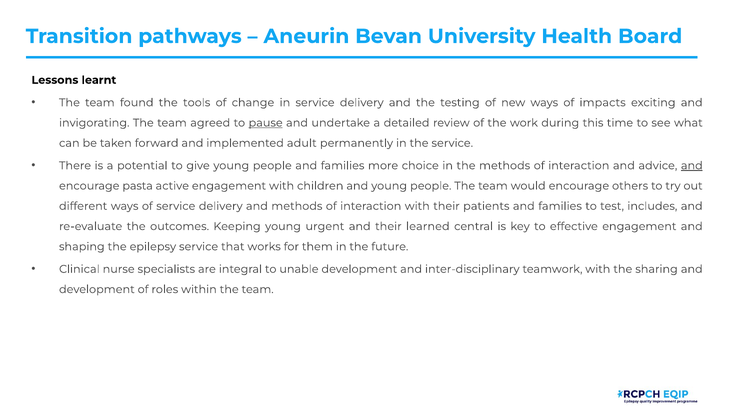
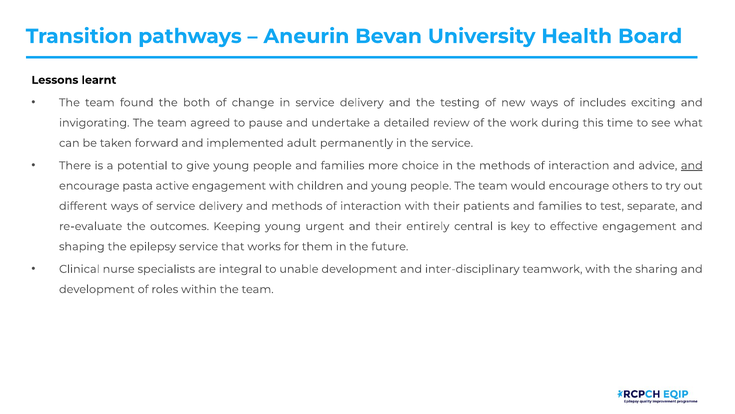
tools: tools -> both
impacts: impacts -> includes
pause underline: present -> none
includes: includes -> separate
learned: learned -> entirely
